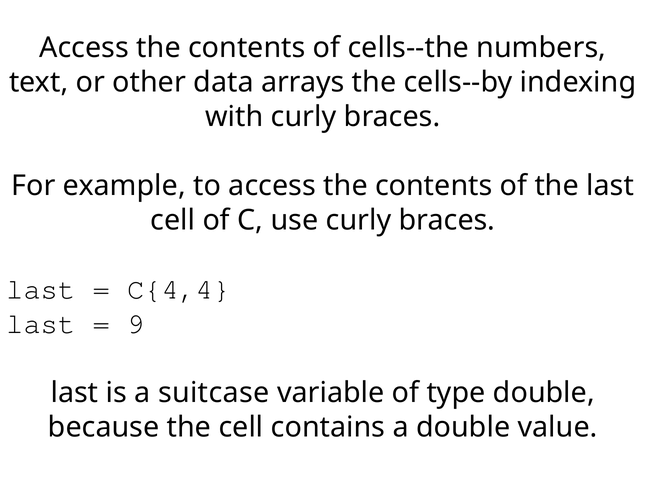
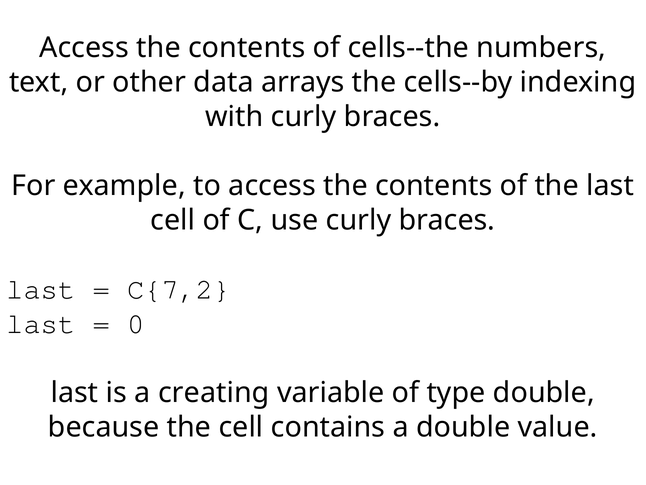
C{4,4: C{4,4 -> C{7,2
9: 9 -> 0
suitcase: suitcase -> creating
